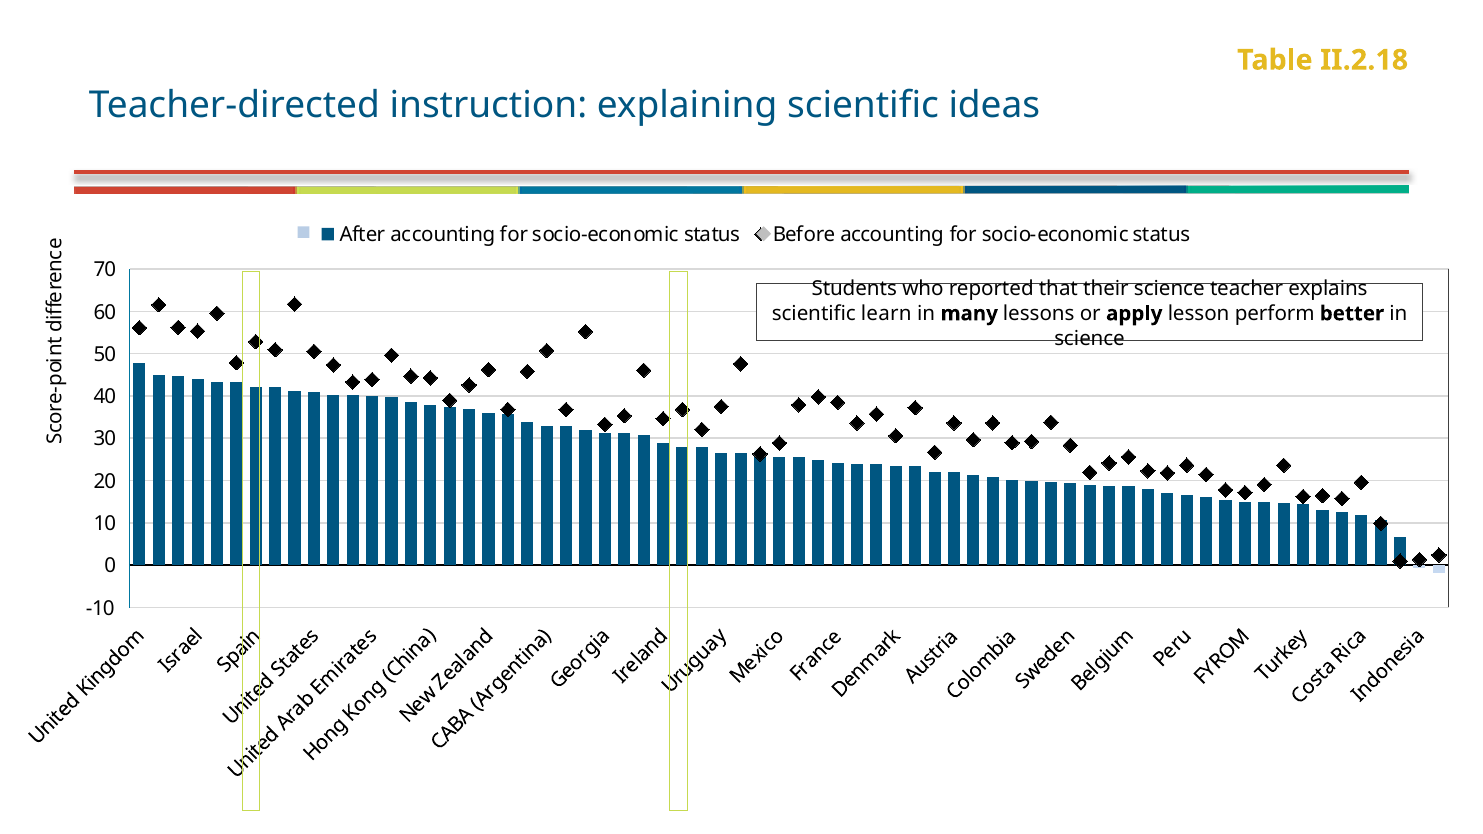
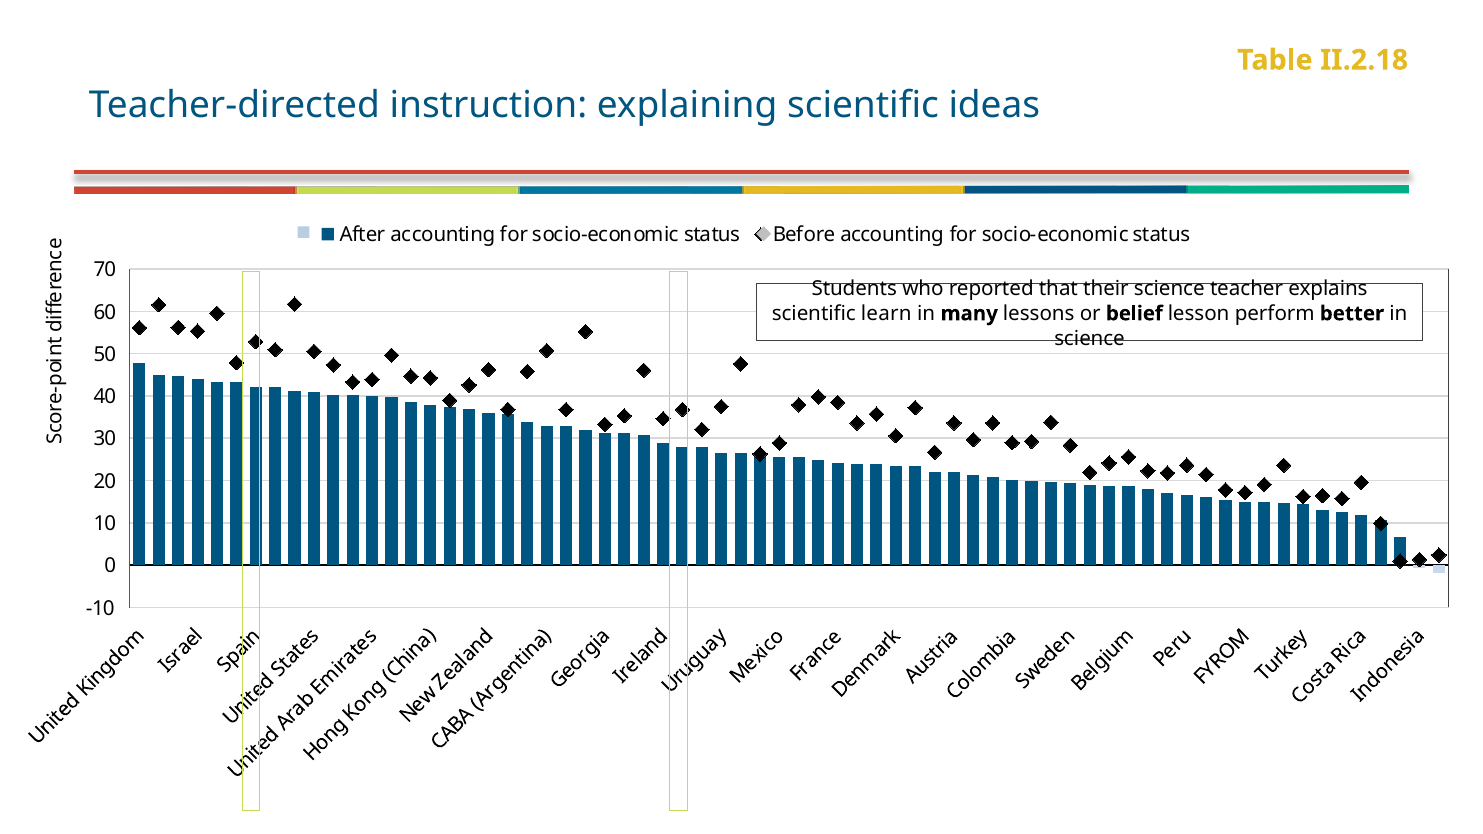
apply: apply -> belief
